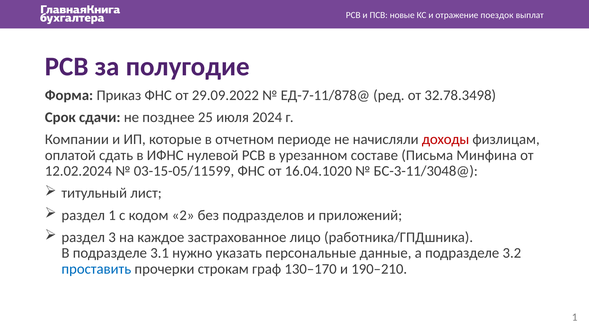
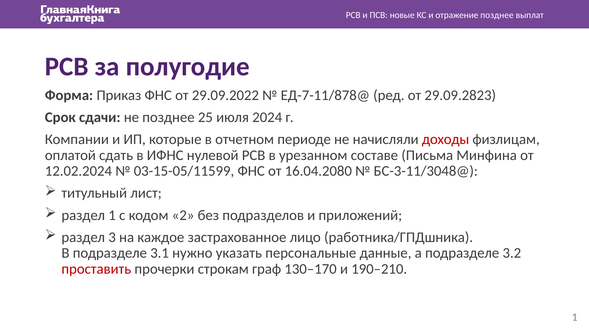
отражение поездок: поездок -> позднее
32.78.3498: 32.78.3498 -> 29.09.2823
16.04.1020: 16.04.1020 -> 16.04.2080
проставить colour: blue -> red
